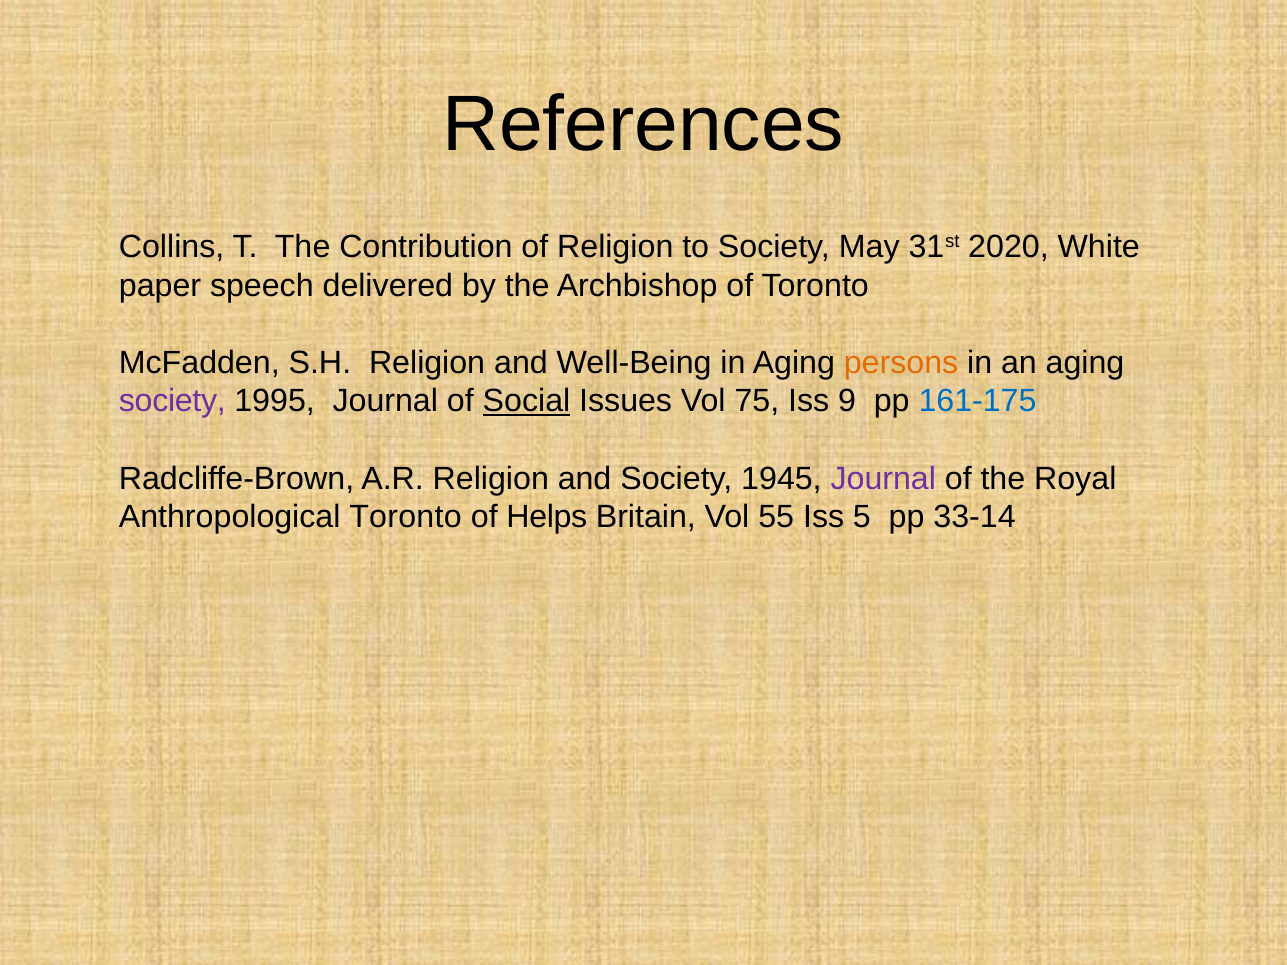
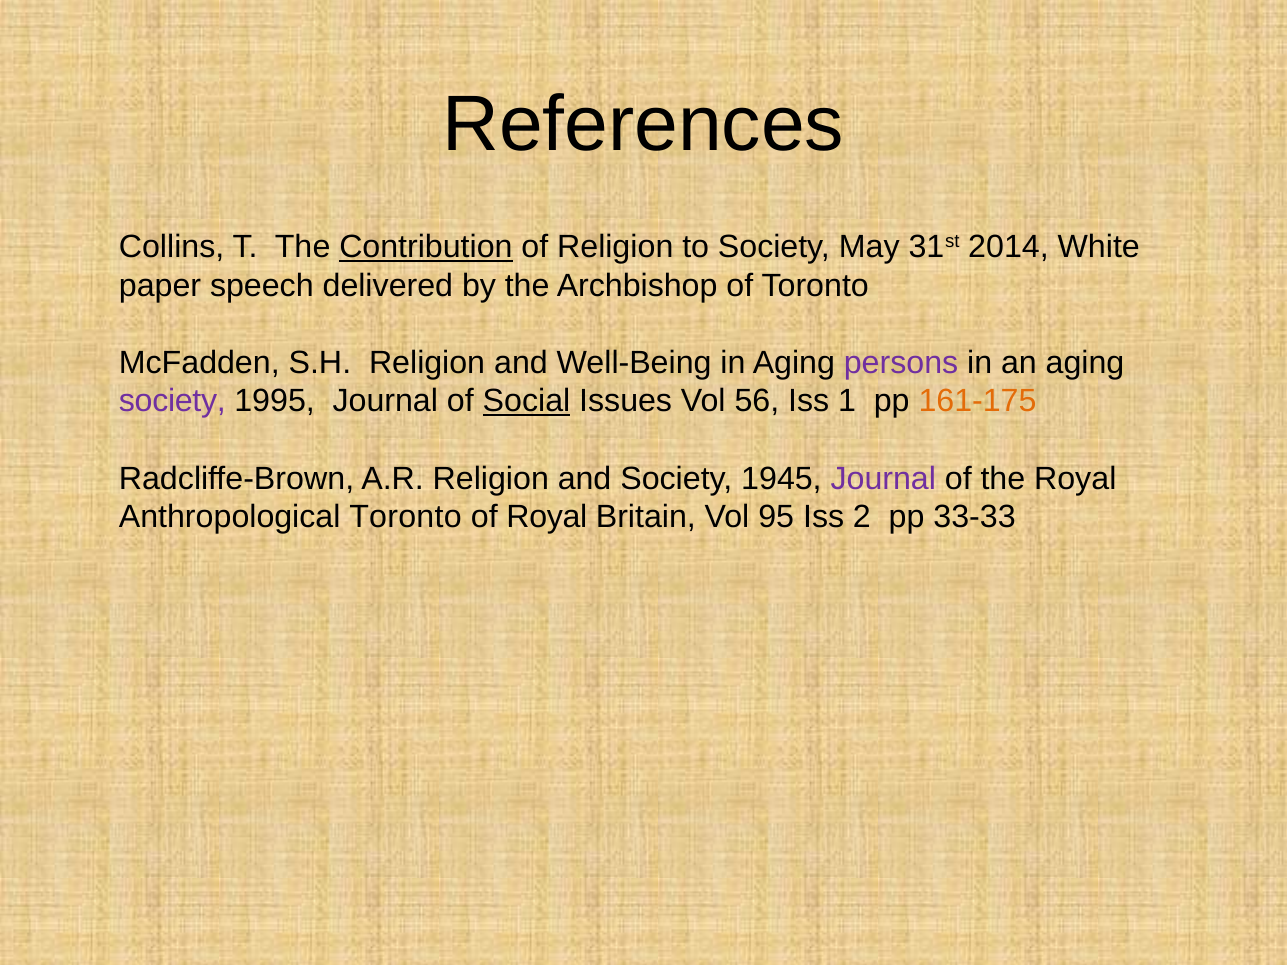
Contribution underline: none -> present
2020: 2020 -> 2014
persons colour: orange -> purple
75: 75 -> 56
9: 9 -> 1
161-175 colour: blue -> orange
of Helps: Helps -> Royal
55: 55 -> 95
5: 5 -> 2
33-14: 33-14 -> 33-33
